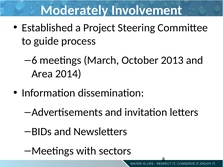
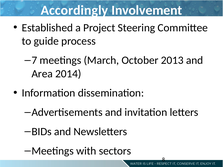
Moderately: Moderately -> Accordingly
6: 6 -> 7
